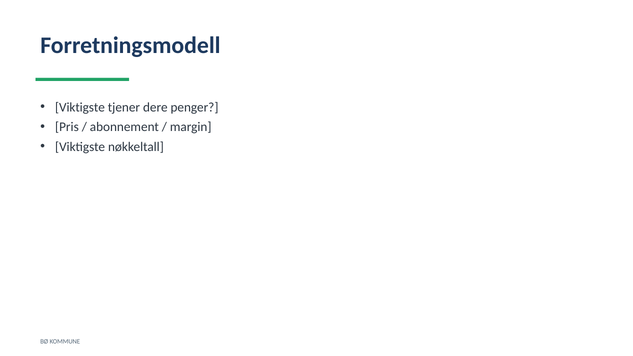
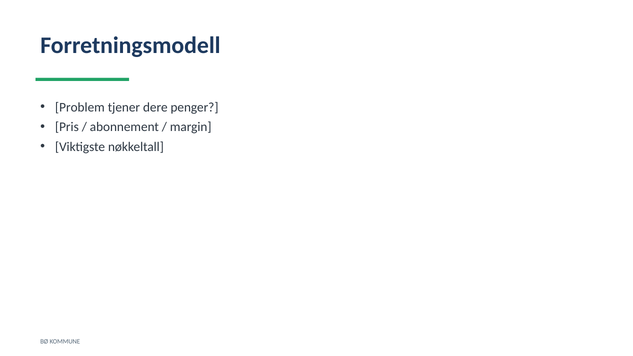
Viktigste at (80, 107): Viktigste -> Problem
